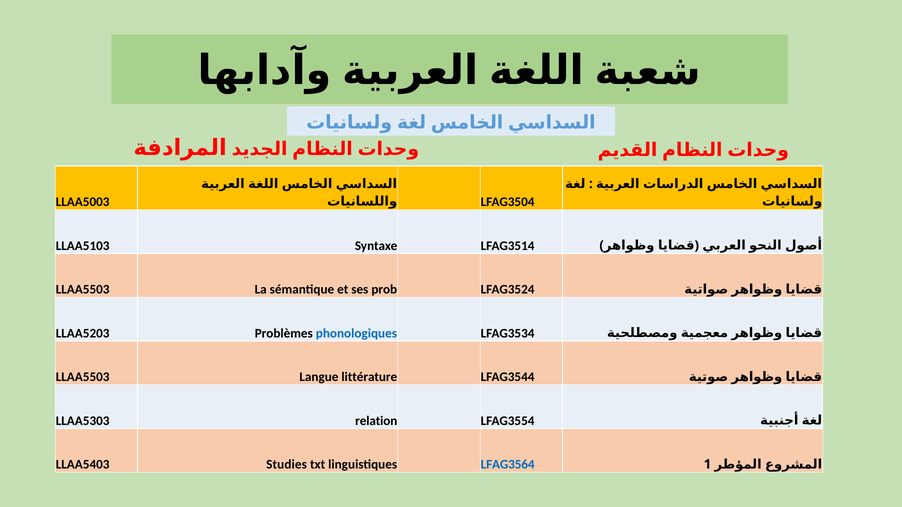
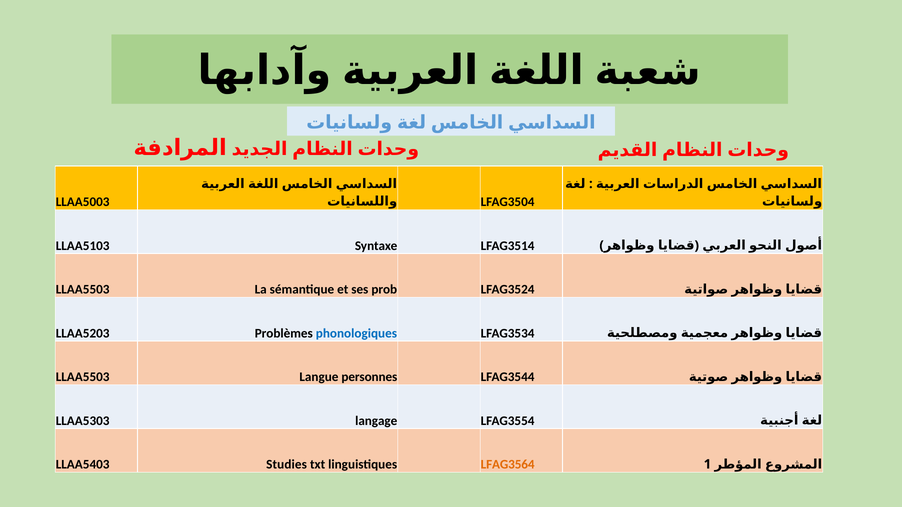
littérature: littérature -> personnes
relation: relation -> langage
LFAG3564 colour: blue -> orange
